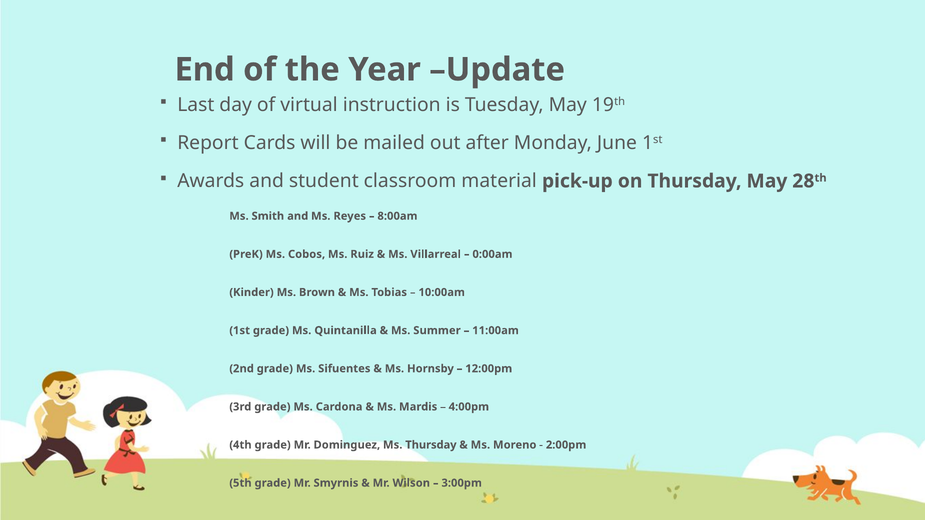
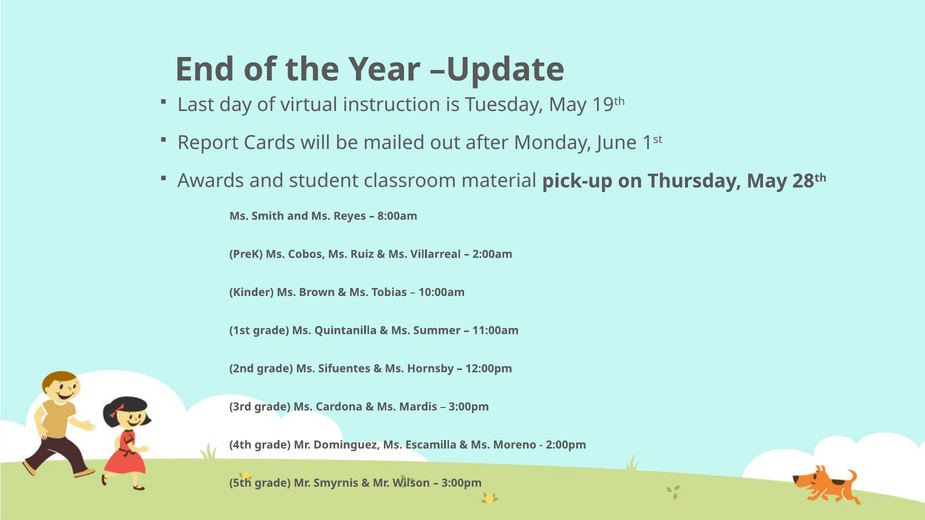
0:00am: 0:00am -> 2:00am
4:00pm at (469, 407): 4:00pm -> 3:00pm
Ms Thursday: Thursday -> Escamilla
